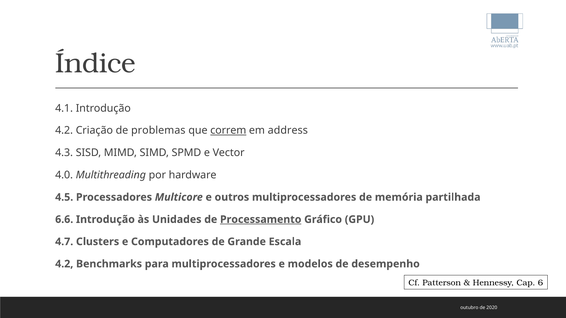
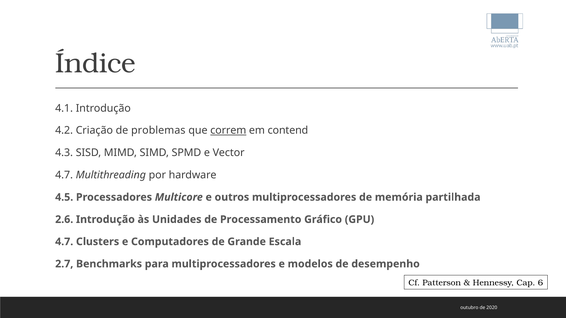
address: address -> contend
4.0 at (64, 175): 4.0 -> 4.7
6.6: 6.6 -> 2.6
Processamento underline: present -> none
4.2 at (64, 264): 4.2 -> 2.7
